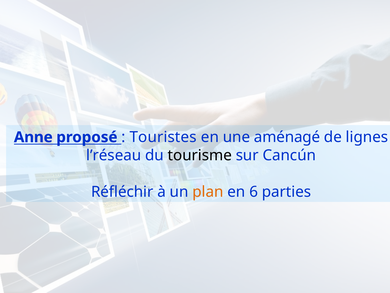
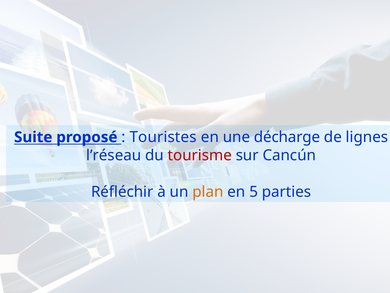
Anne: Anne -> Suite
aménagé: aménagé -> décharge
tourisme colour: black -> red
6: 6 -> 5
